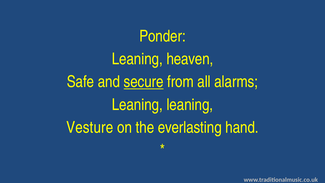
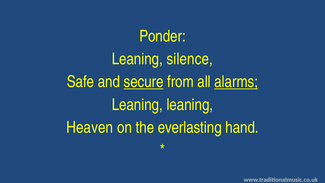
heaven: heaven -> silence
alarms underline: none -> present
Vesture: Vesture -> Heaven
